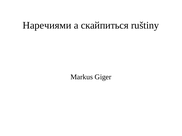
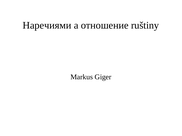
скайпиться: скайпиться -> отношение
